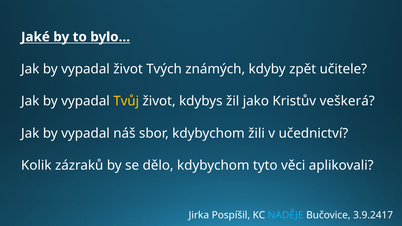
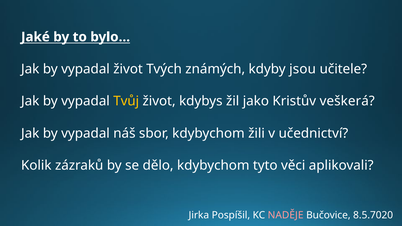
zpět: zpět -> jsou
NADĚJE colour: light blue -> pink
3.9.2417: 3.9.2417 -> 8.5.7020
